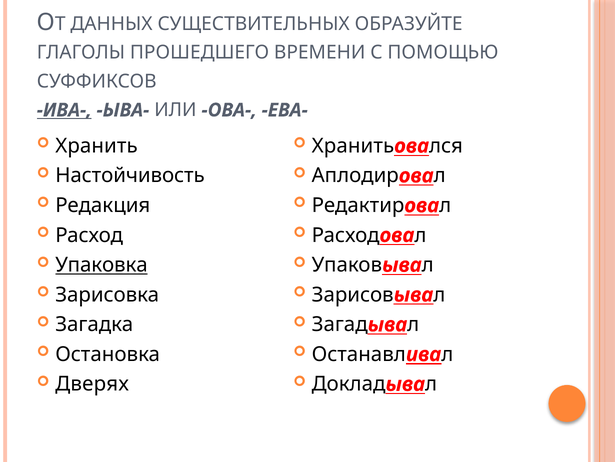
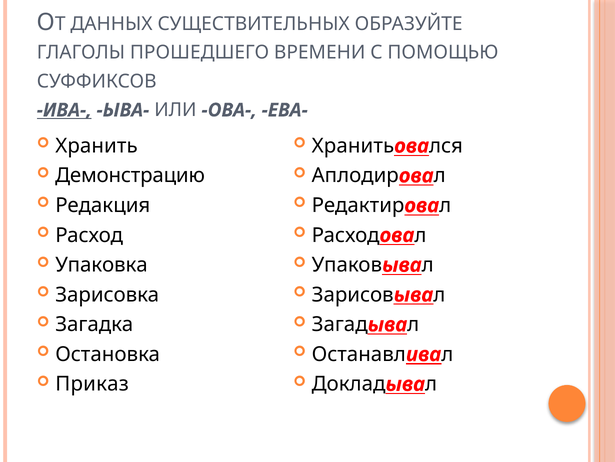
Настойчивость: Настойчивость -> Демонстрацию
Упаковка underline: present -> none
Дверях: Дверях -> Приказ
